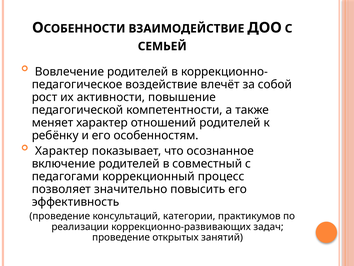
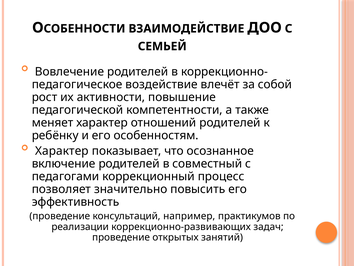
категории: категории -> например
